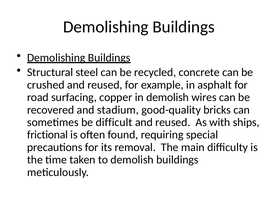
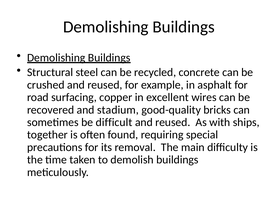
in demolish: demolish -> excellent
frictional: frictional -> together
